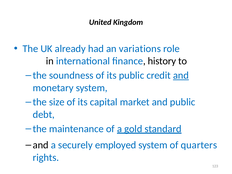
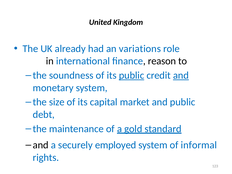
history: history -> reason
public at (132, 75) underline: none -> present
quarters: quarters -> informal
